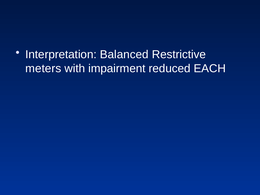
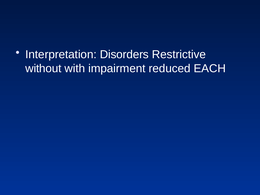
Balanced: Balanced -> Disorders
meters: meters -> without
